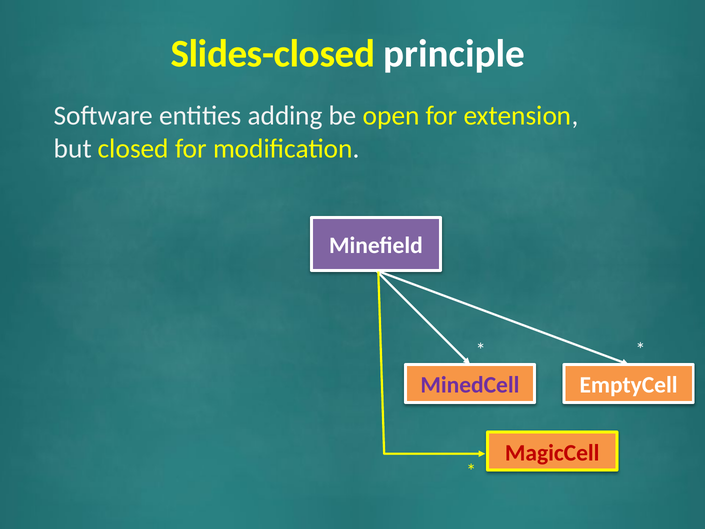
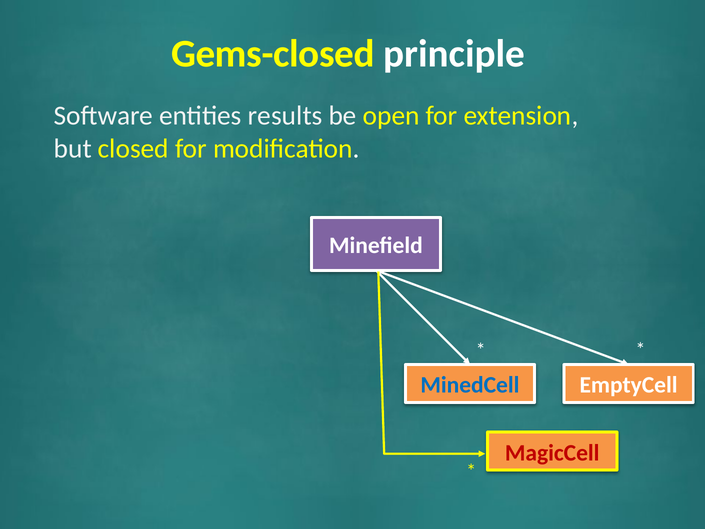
Slides-closed: Slides-closed -> Gems-closed
adding: adding -> results
MinedCell colour: purple -> blue
